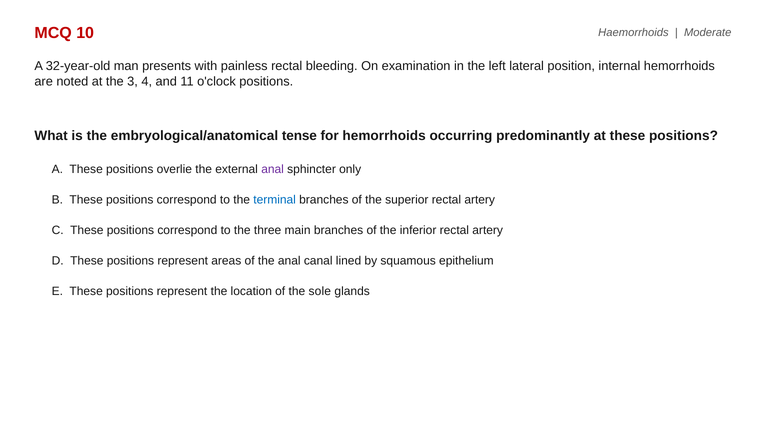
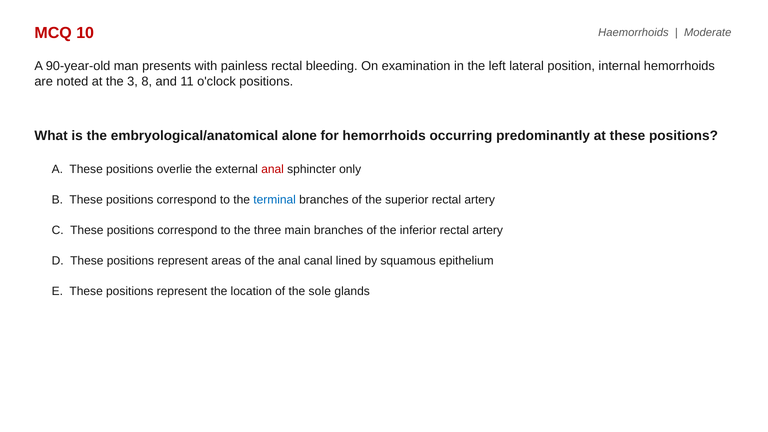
32-year-old: 32-year-old -> 90-year-old
4: 4 -> 8
tense: tense -> alone
anal at (273, 169) colour: purple -> red
